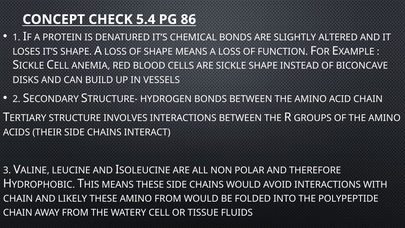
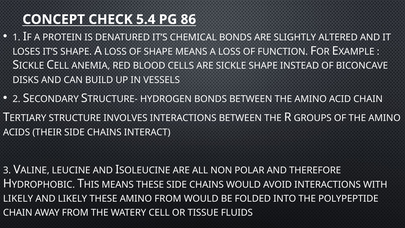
CHAIN at (18, 199): CHAIN -> LIKELY
